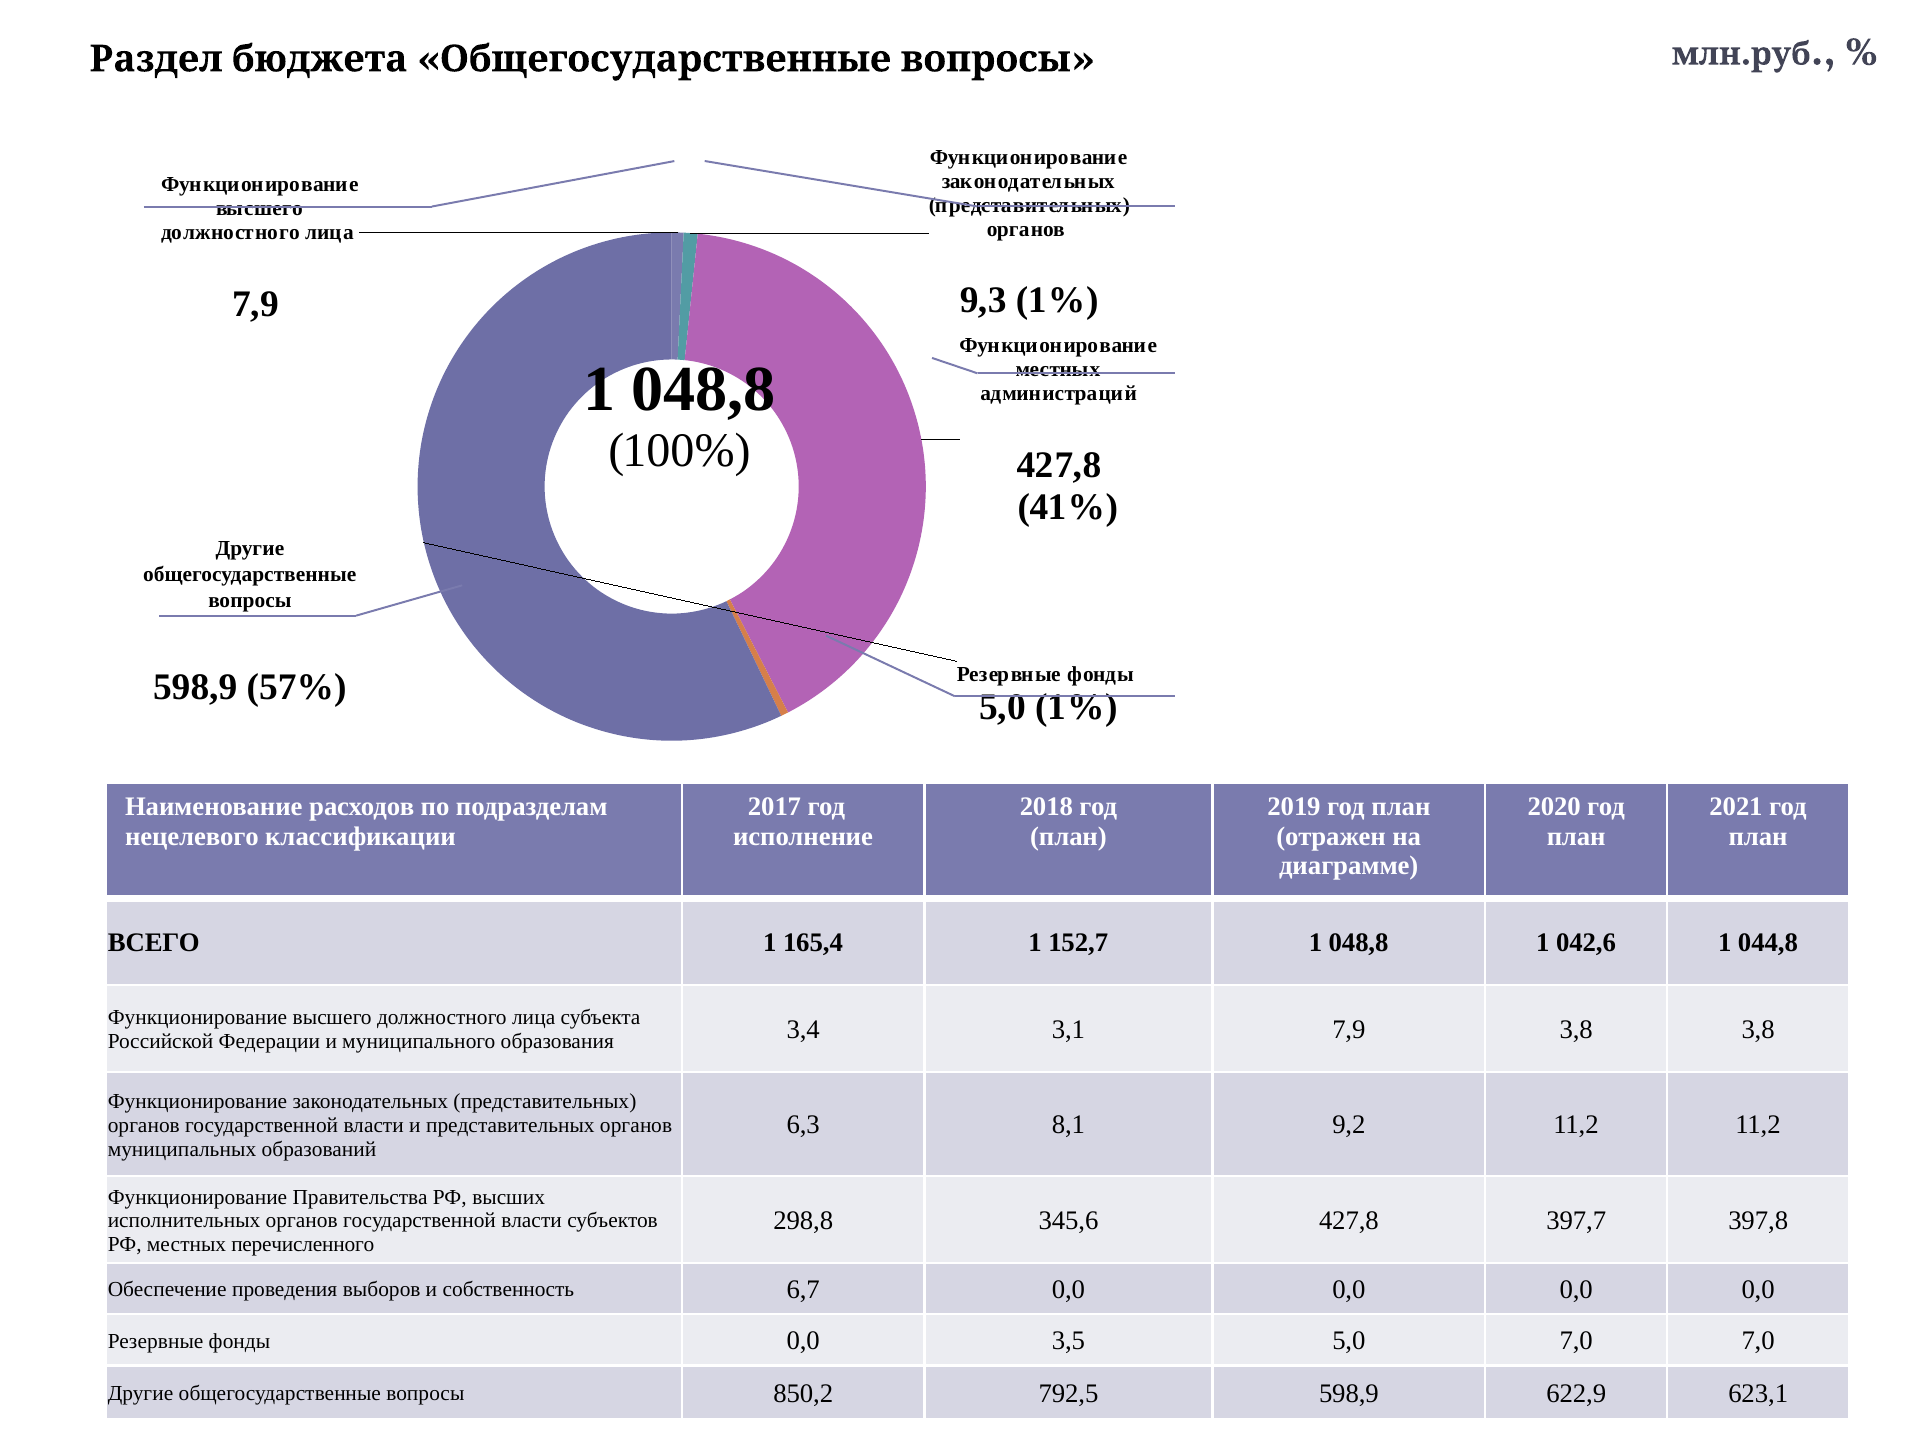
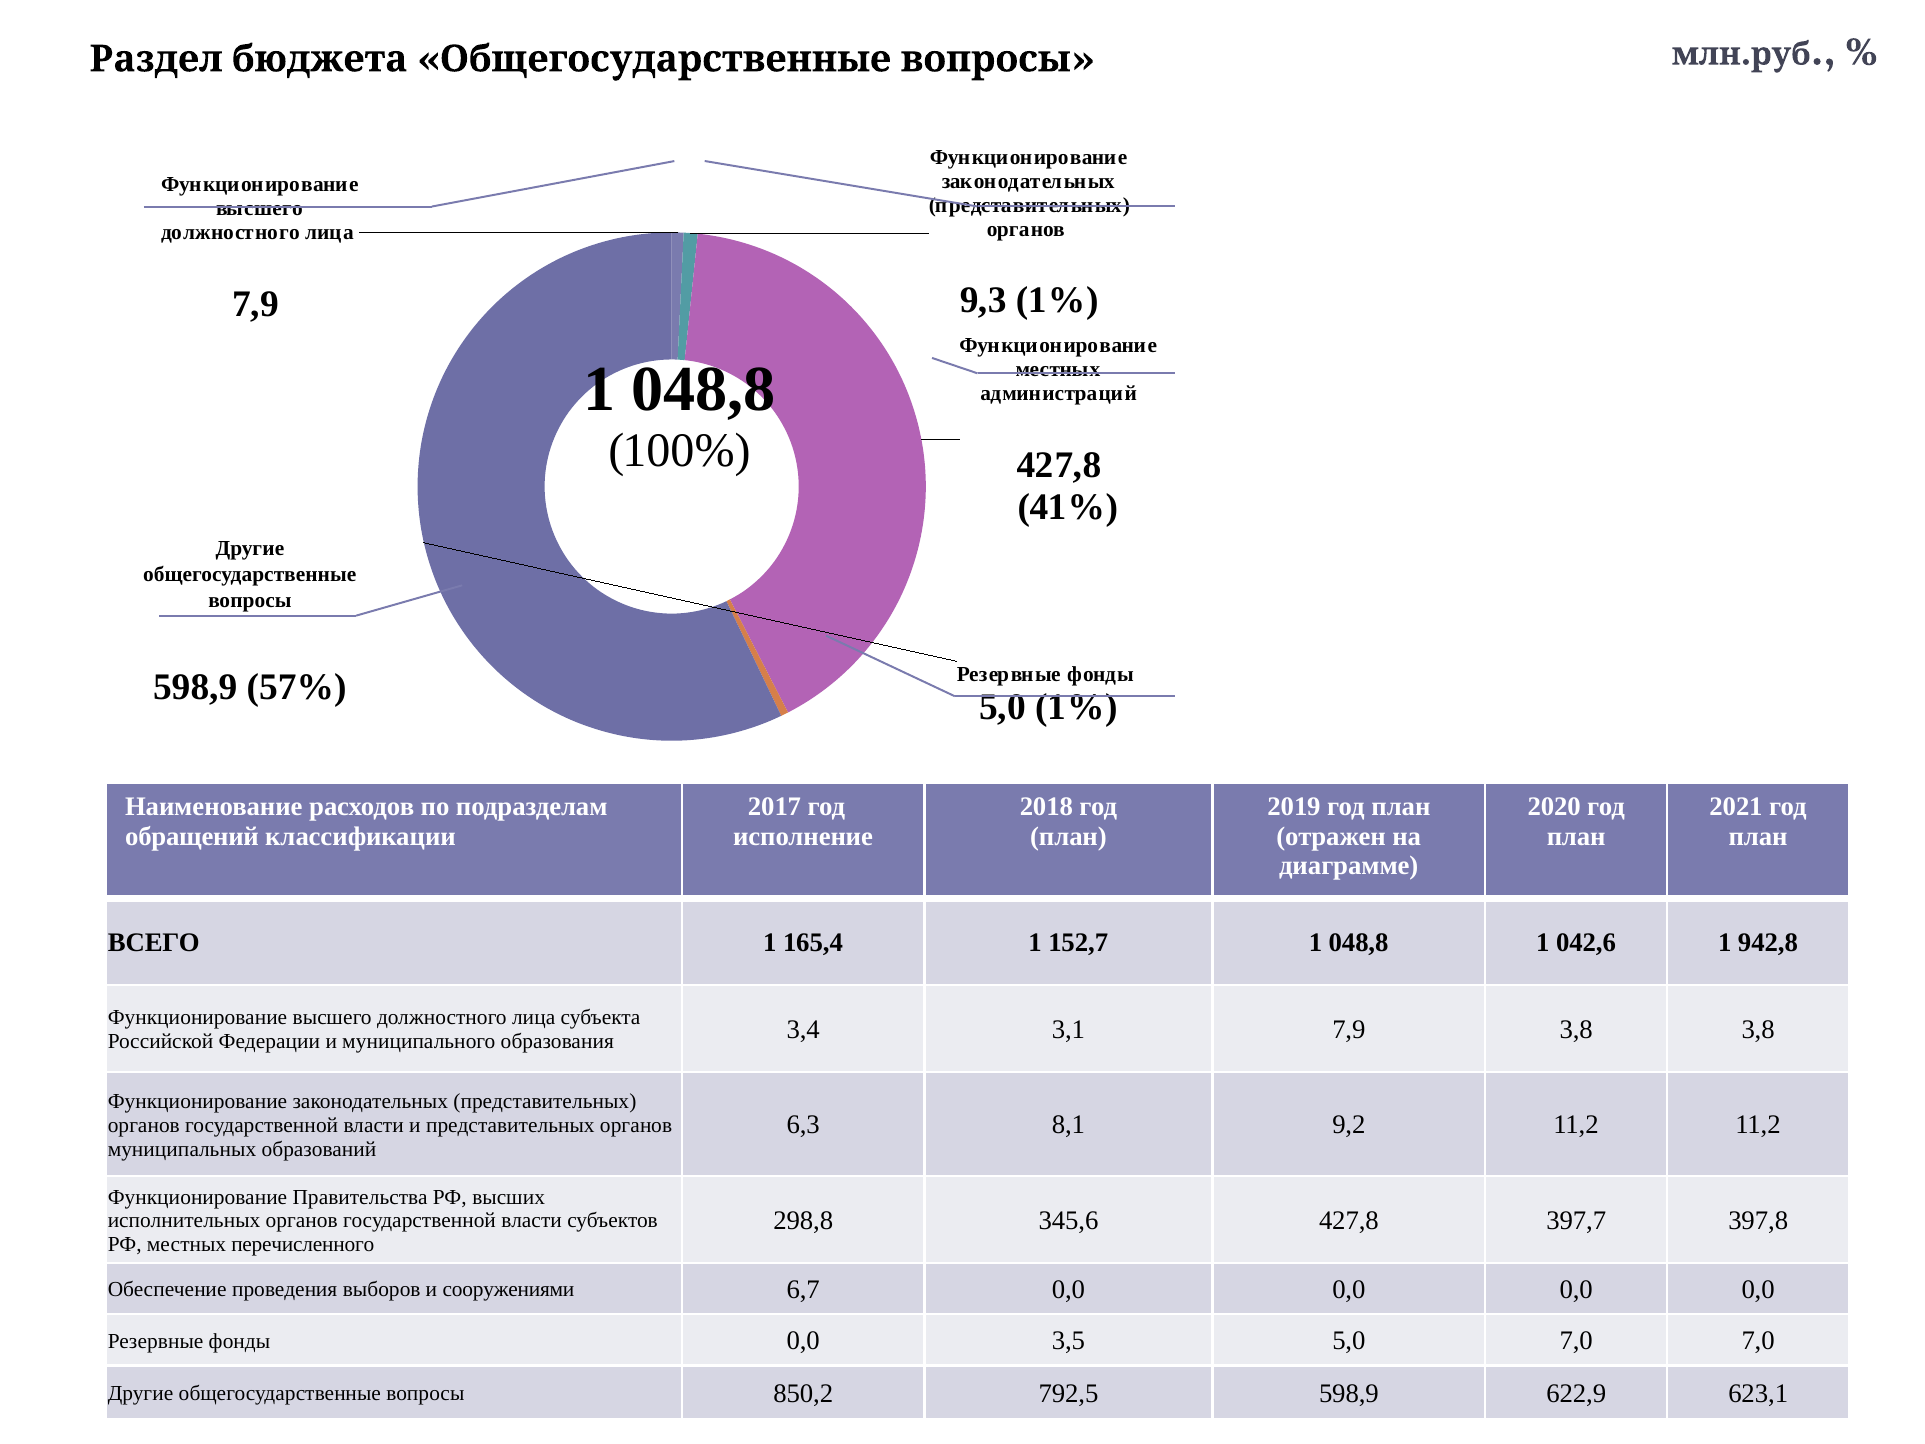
нецелевого: нецелевого -> обращений
044,8: 044,8 -> 942,8
собственность: собственность -> сооружениями
